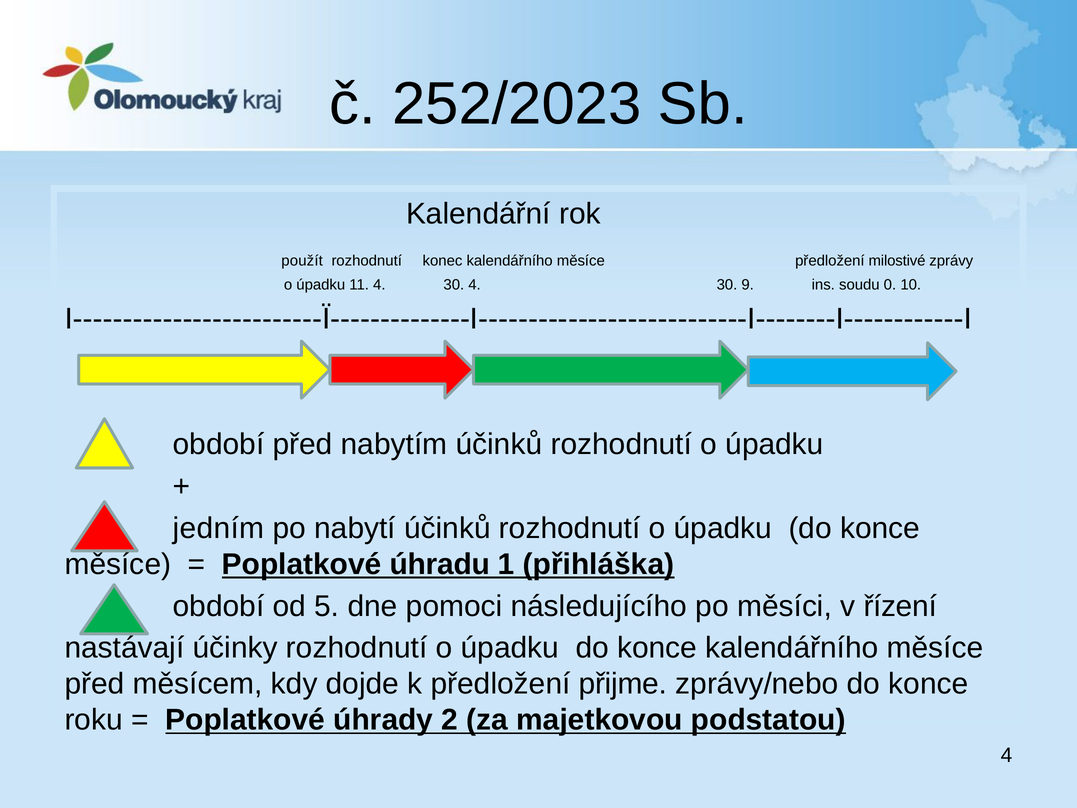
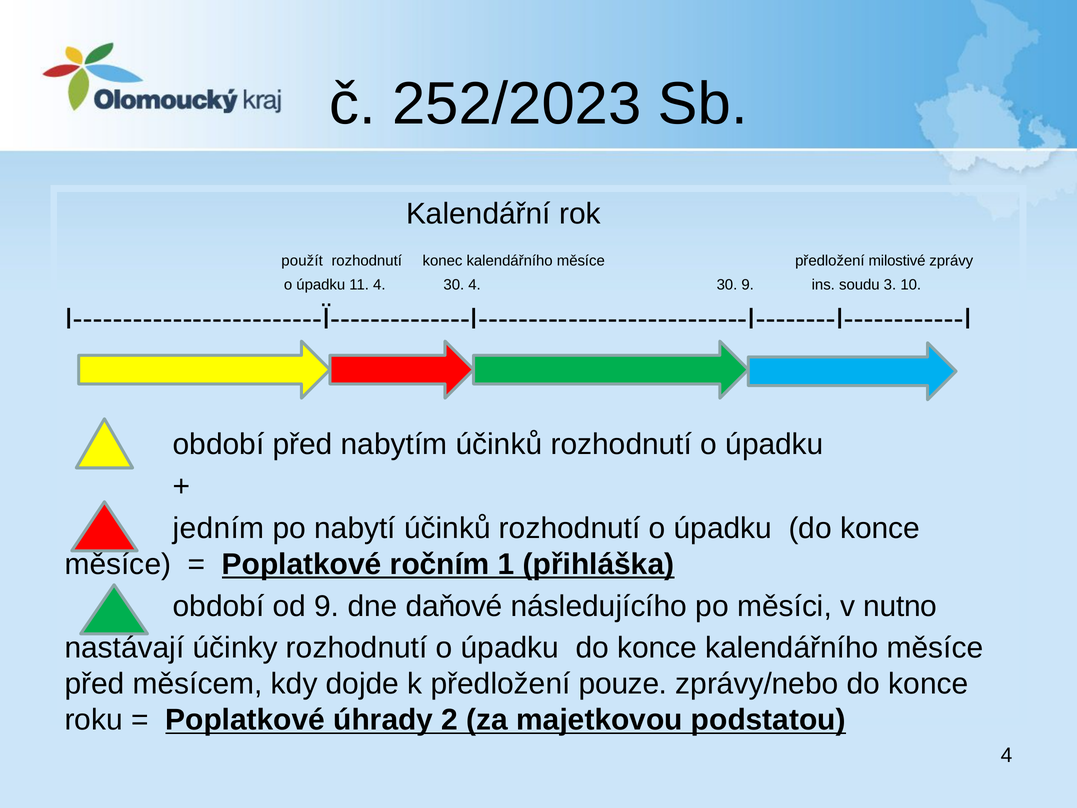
0: 0 -> 3
úhradu: úhradu -> ročním
od 5: 5 -> 9
pomoci: pomoci -> daňové
řízení: řízení -> nutno
přijme: přijme -> pouze
